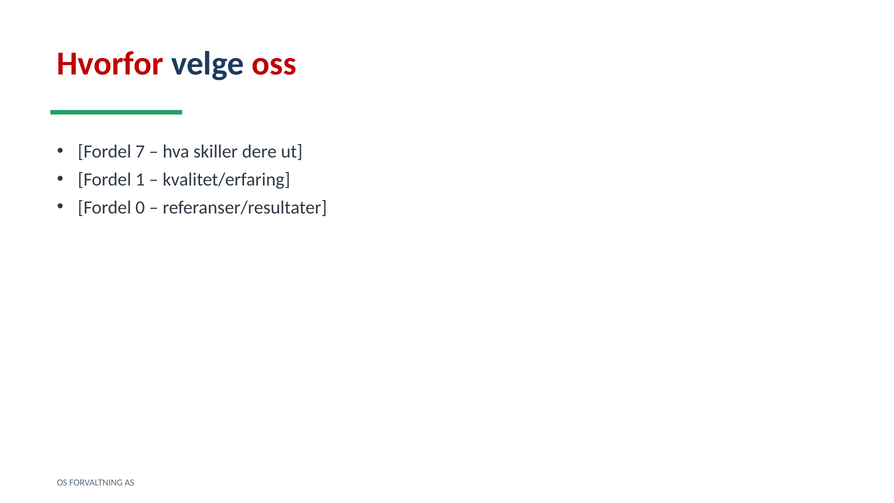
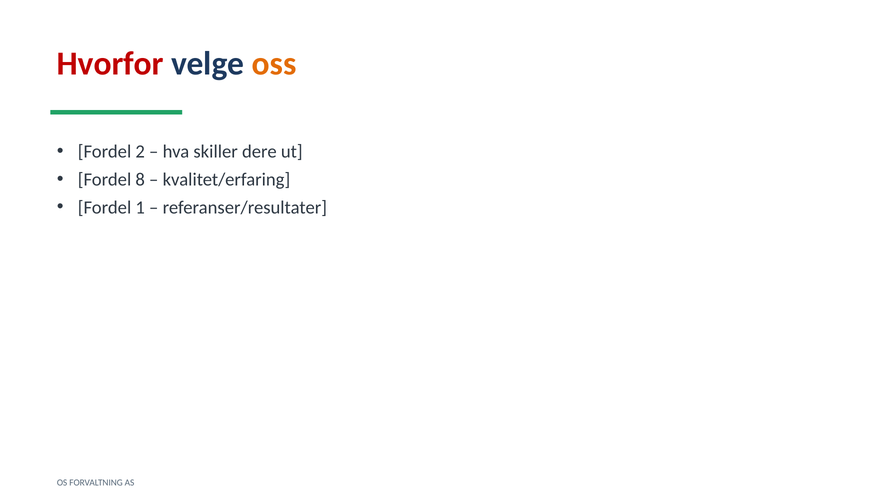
oss colour: red -> orange
7: 7 -> 2
1: 1 -> 8
0: 0 -> 1
